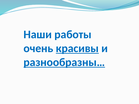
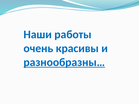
красивы underline: present -> none
